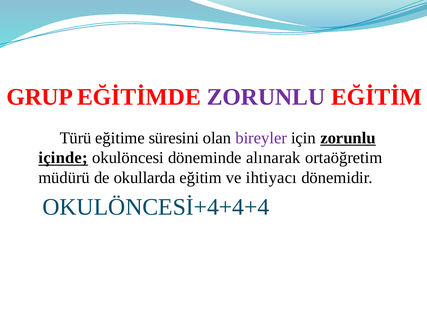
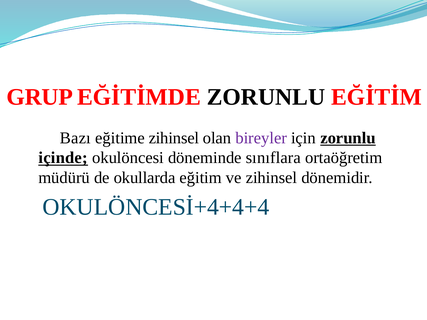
ZORUNLU at (266, 97) colour: purple -> black
Türü: Türü -> Bazı
eğitime süresini: süresini -> zihinsel
alınarak: alınarak -> sınıflara
ve ihtiyacı: ihtiyacı -> zihinsel
